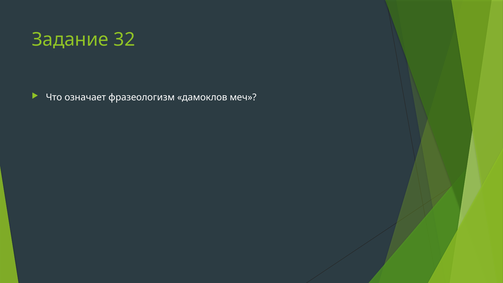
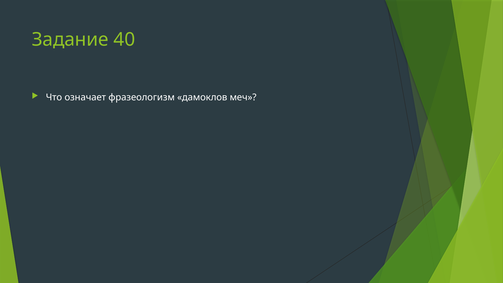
32: 32 -> 40
